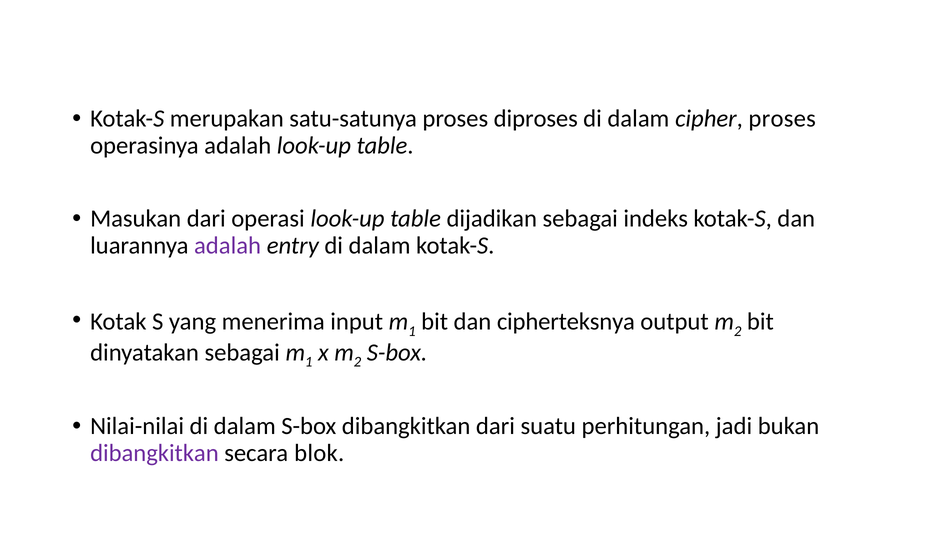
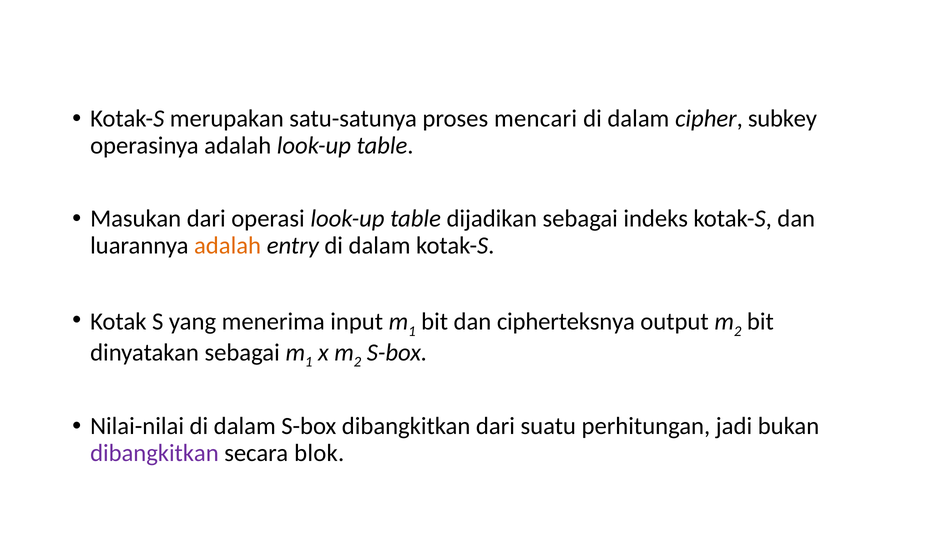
diproses: diproses -> mencari
cipher proses: proses -> subkey
adalah at (228, 245) colour: purple -> orange
